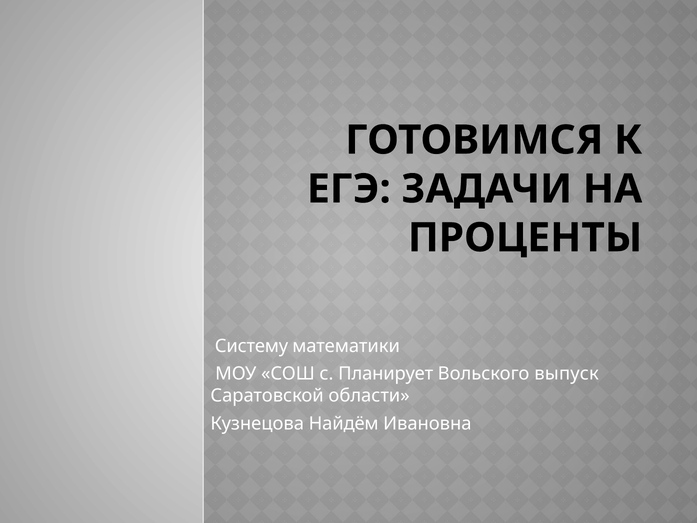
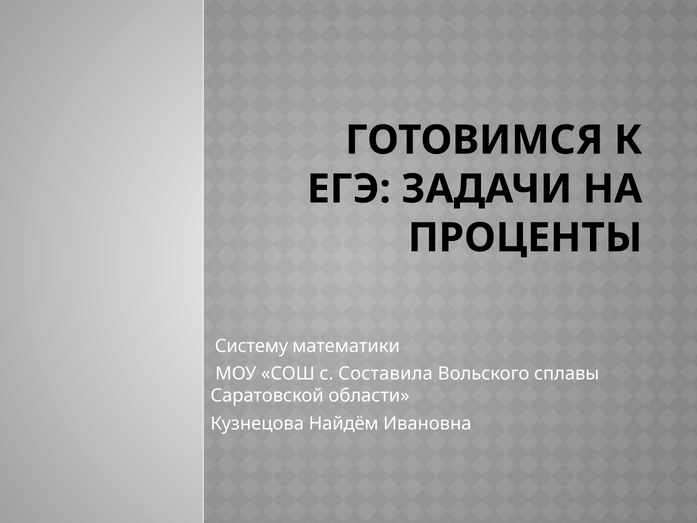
Планирует: Планирует -> Составила
выпуск: выпуск -> сплавы
